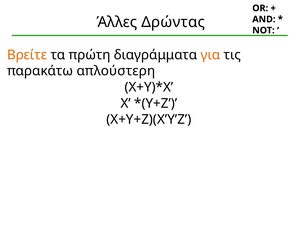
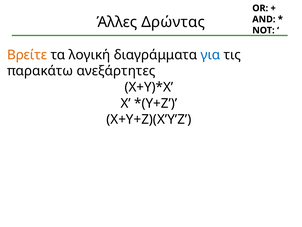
πρώτη: πρώτη -> λογική
για colour: orange -> blue
απλούστερη: απλούστερη -> ανεξάρτητες
